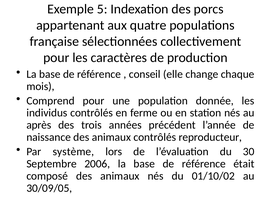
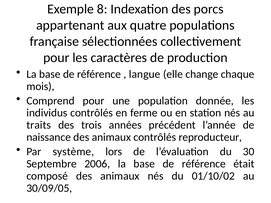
5: 5 -> 8
conseil: conseil -> langue
après: après -> traits
